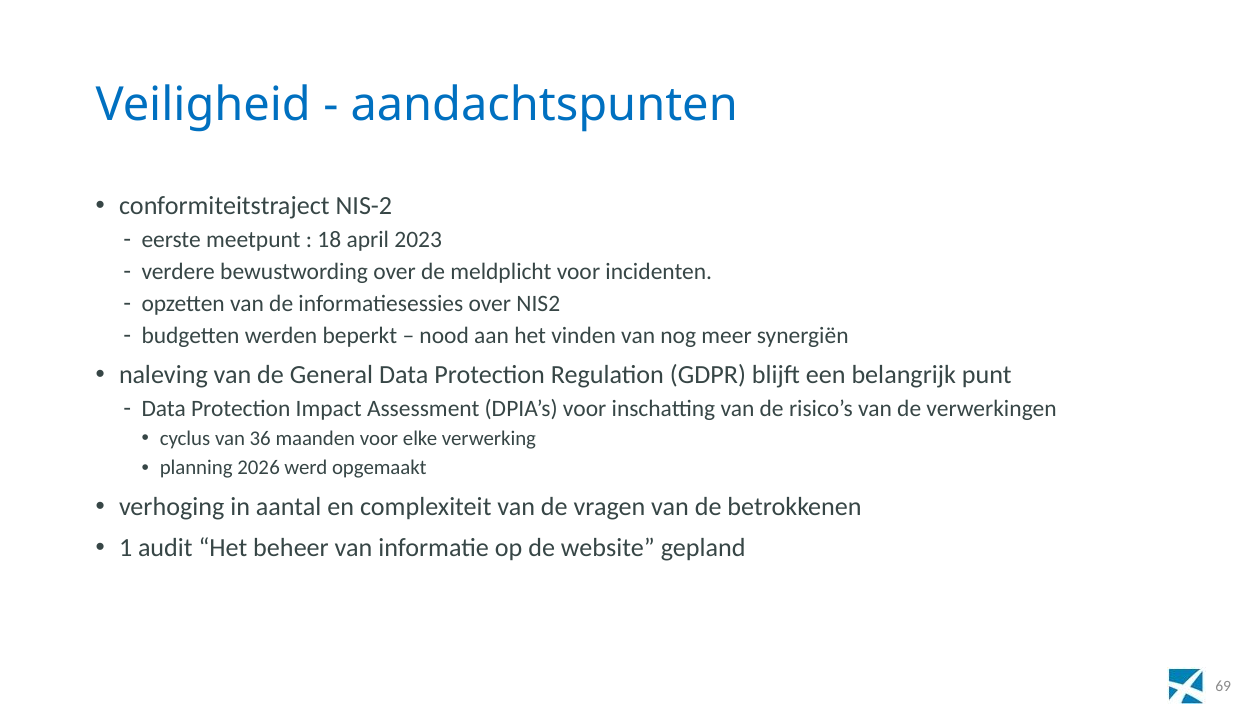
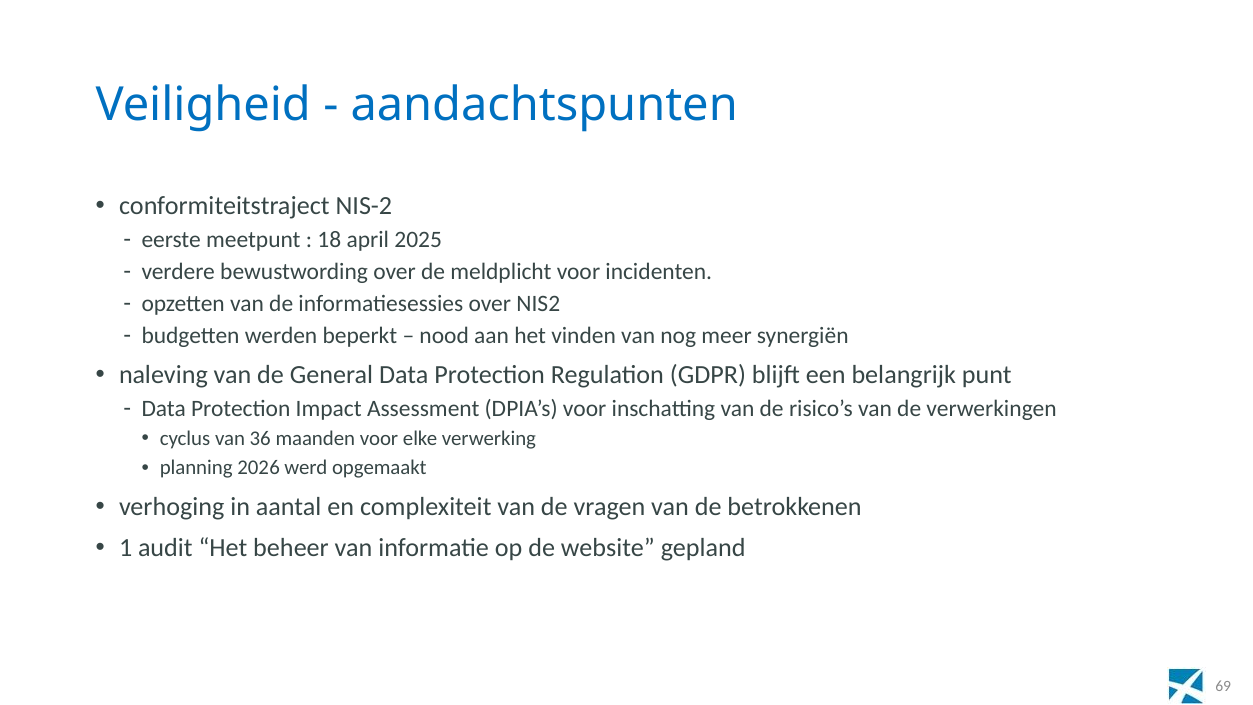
2023: 2023 -> 2025
